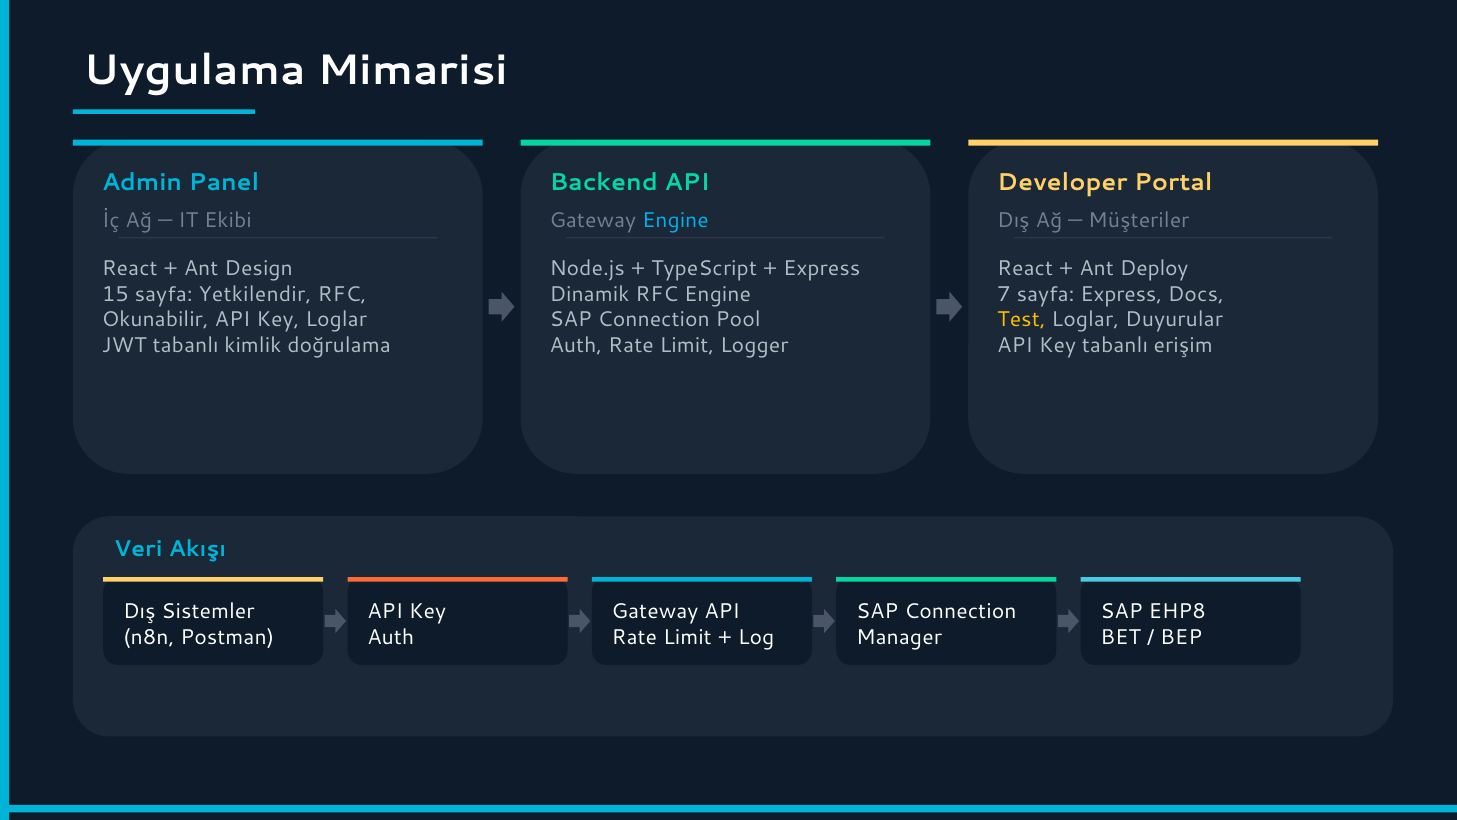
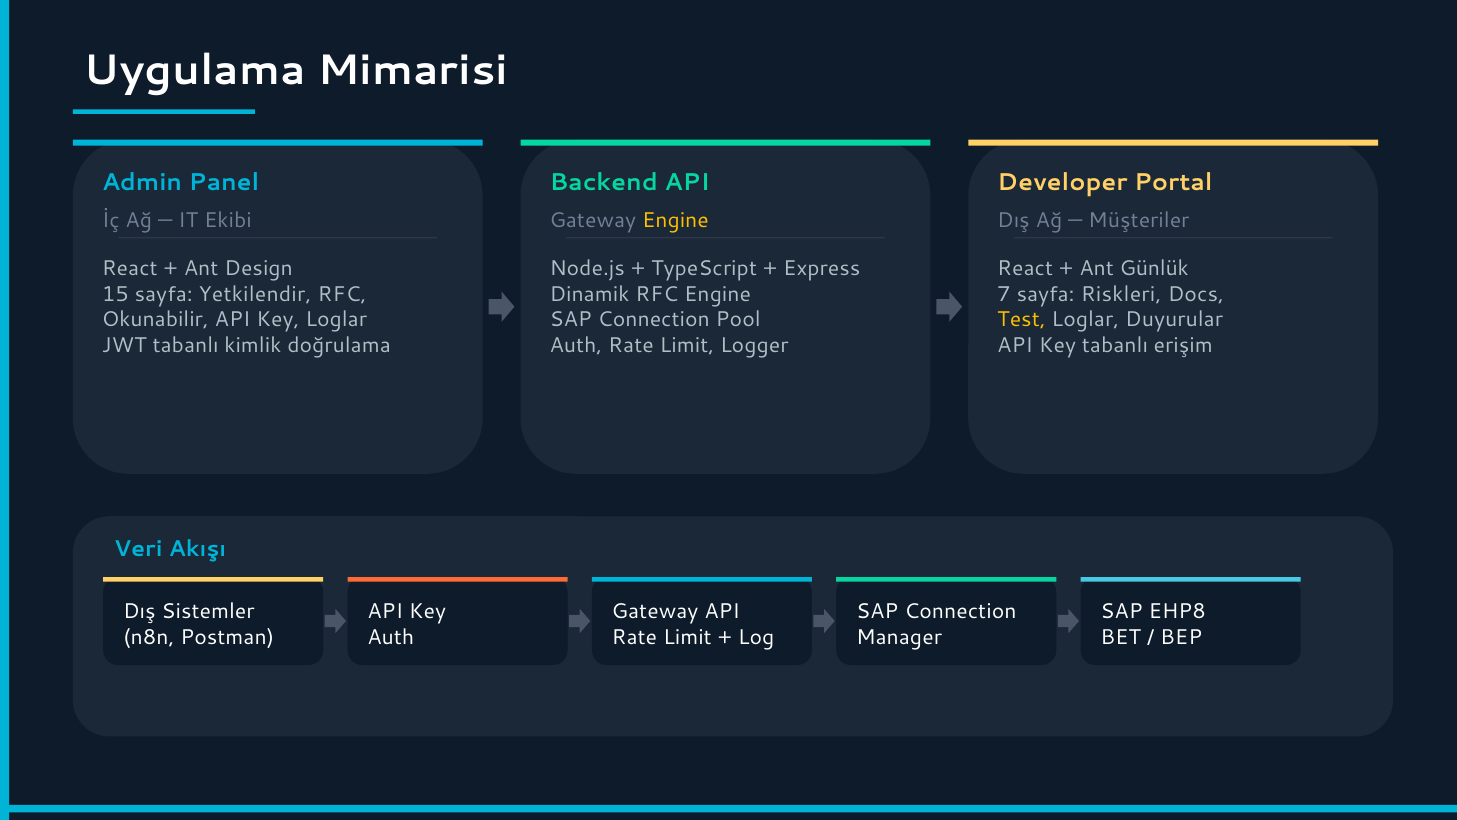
Engine at (675, 220) colour: light blue -> yellow
Deploy: Deploy -> Günlük
sayfa Express: Express -> Riskleri
